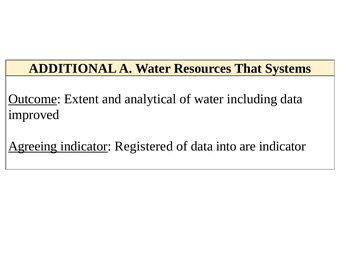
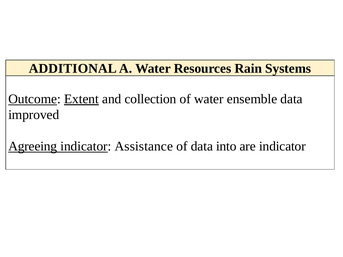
That: That -> Rain
Extent underline: none -> present
analytical: analytical -> collection
including: including -> ensemble
Registered: Registered -> Assistance
